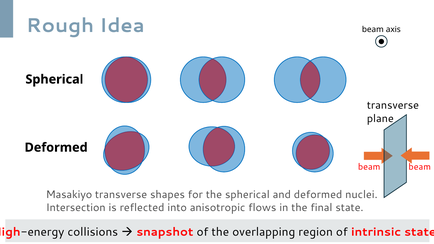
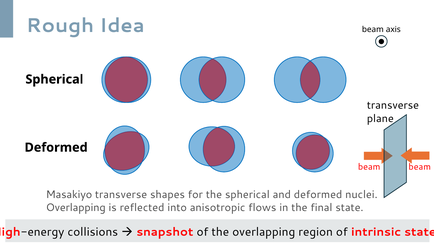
Intersection at (76, 208): Intersection -> Overlapping
